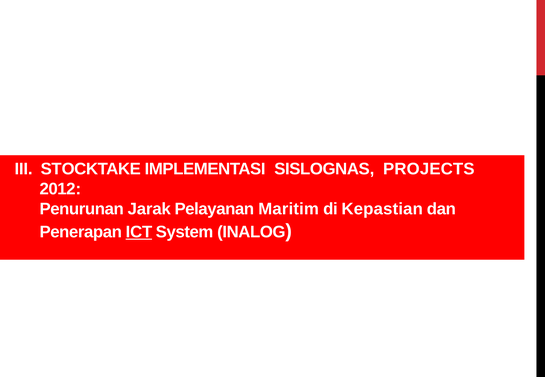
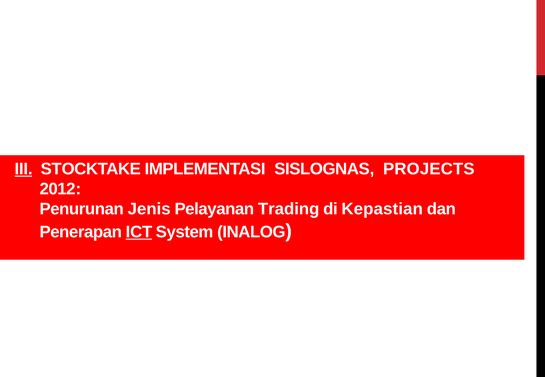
III underline: none -> present
Jarak: Jarak -> Jenis
Maritim: Maritim -> Trading
